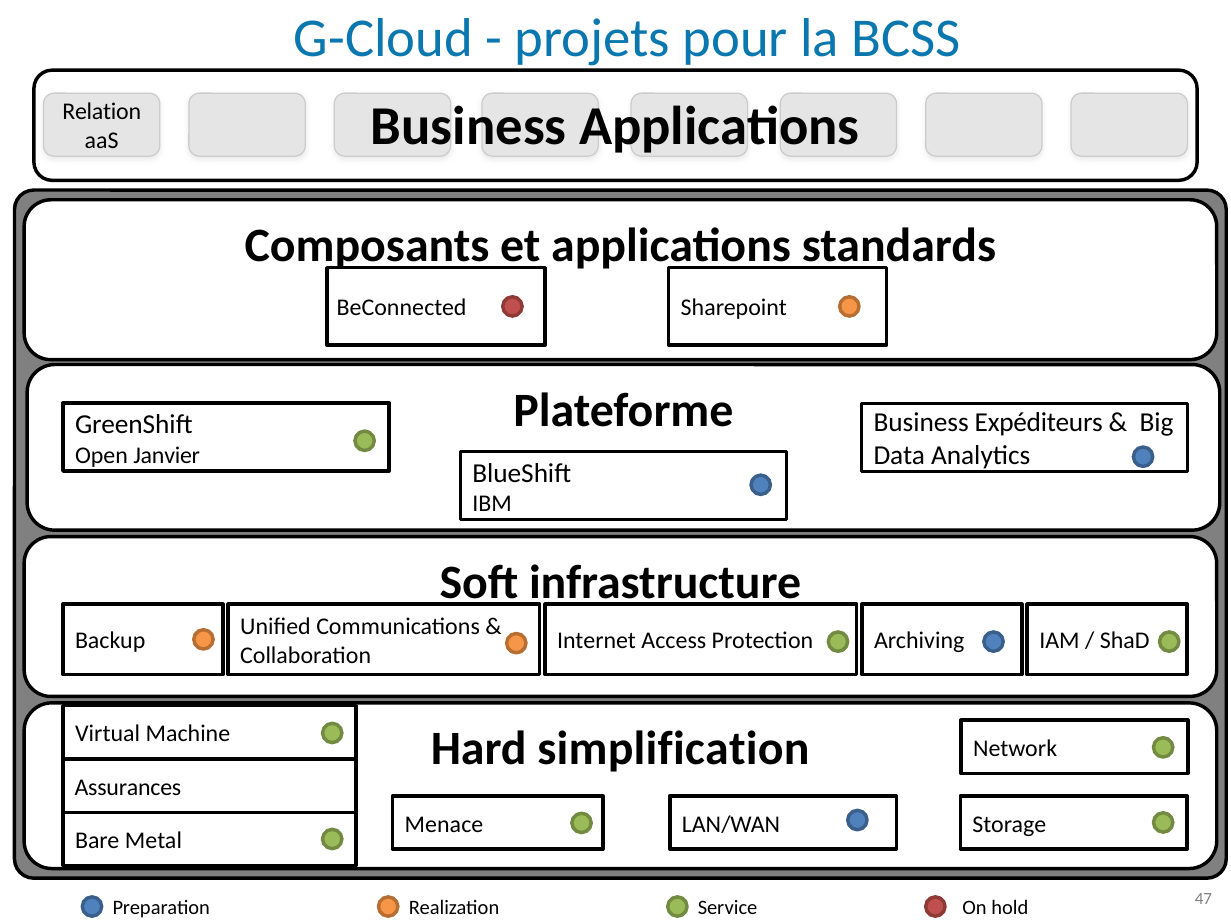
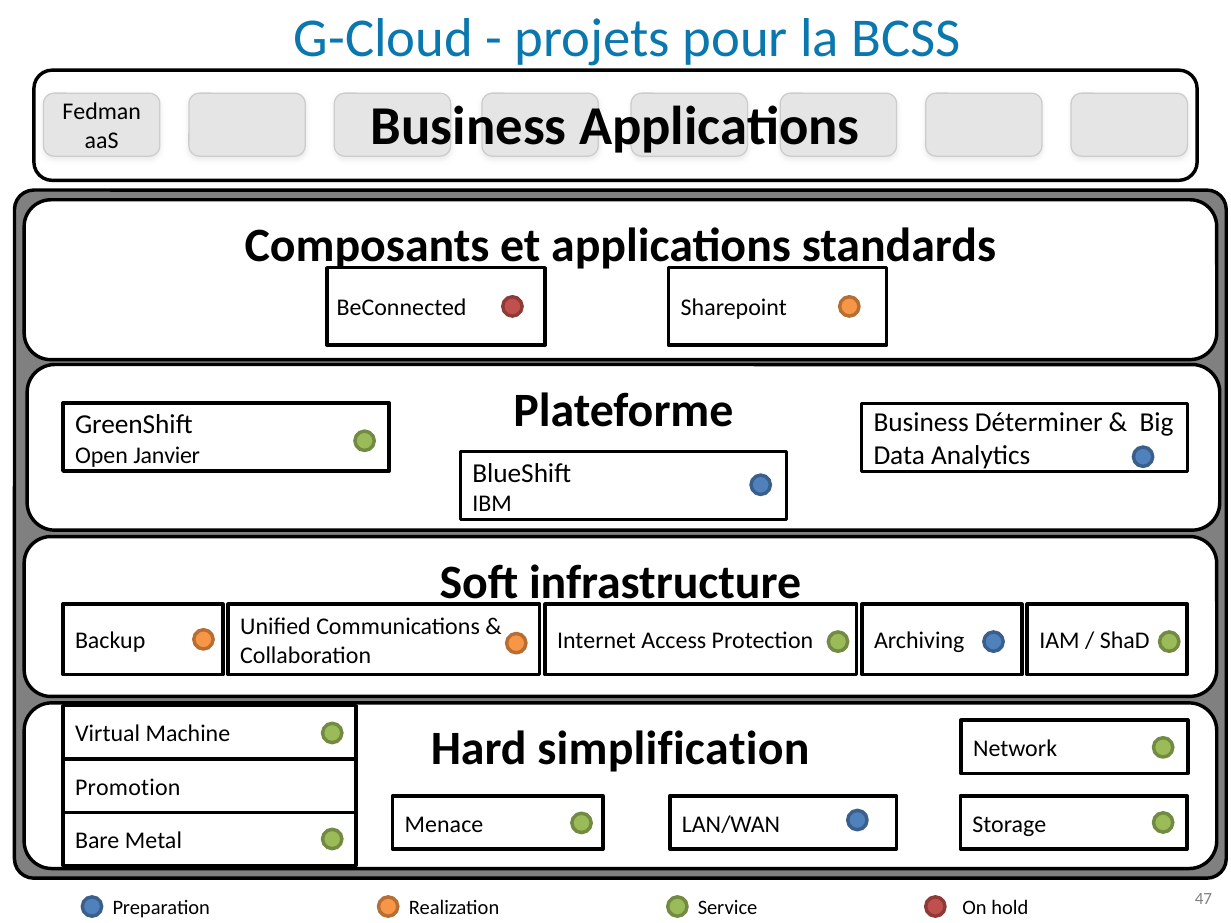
Relation: Relation -> Fedman
Expéditeurs: Expéditeurs -> Déterminer
Assurances: Assurances -> Promotion
